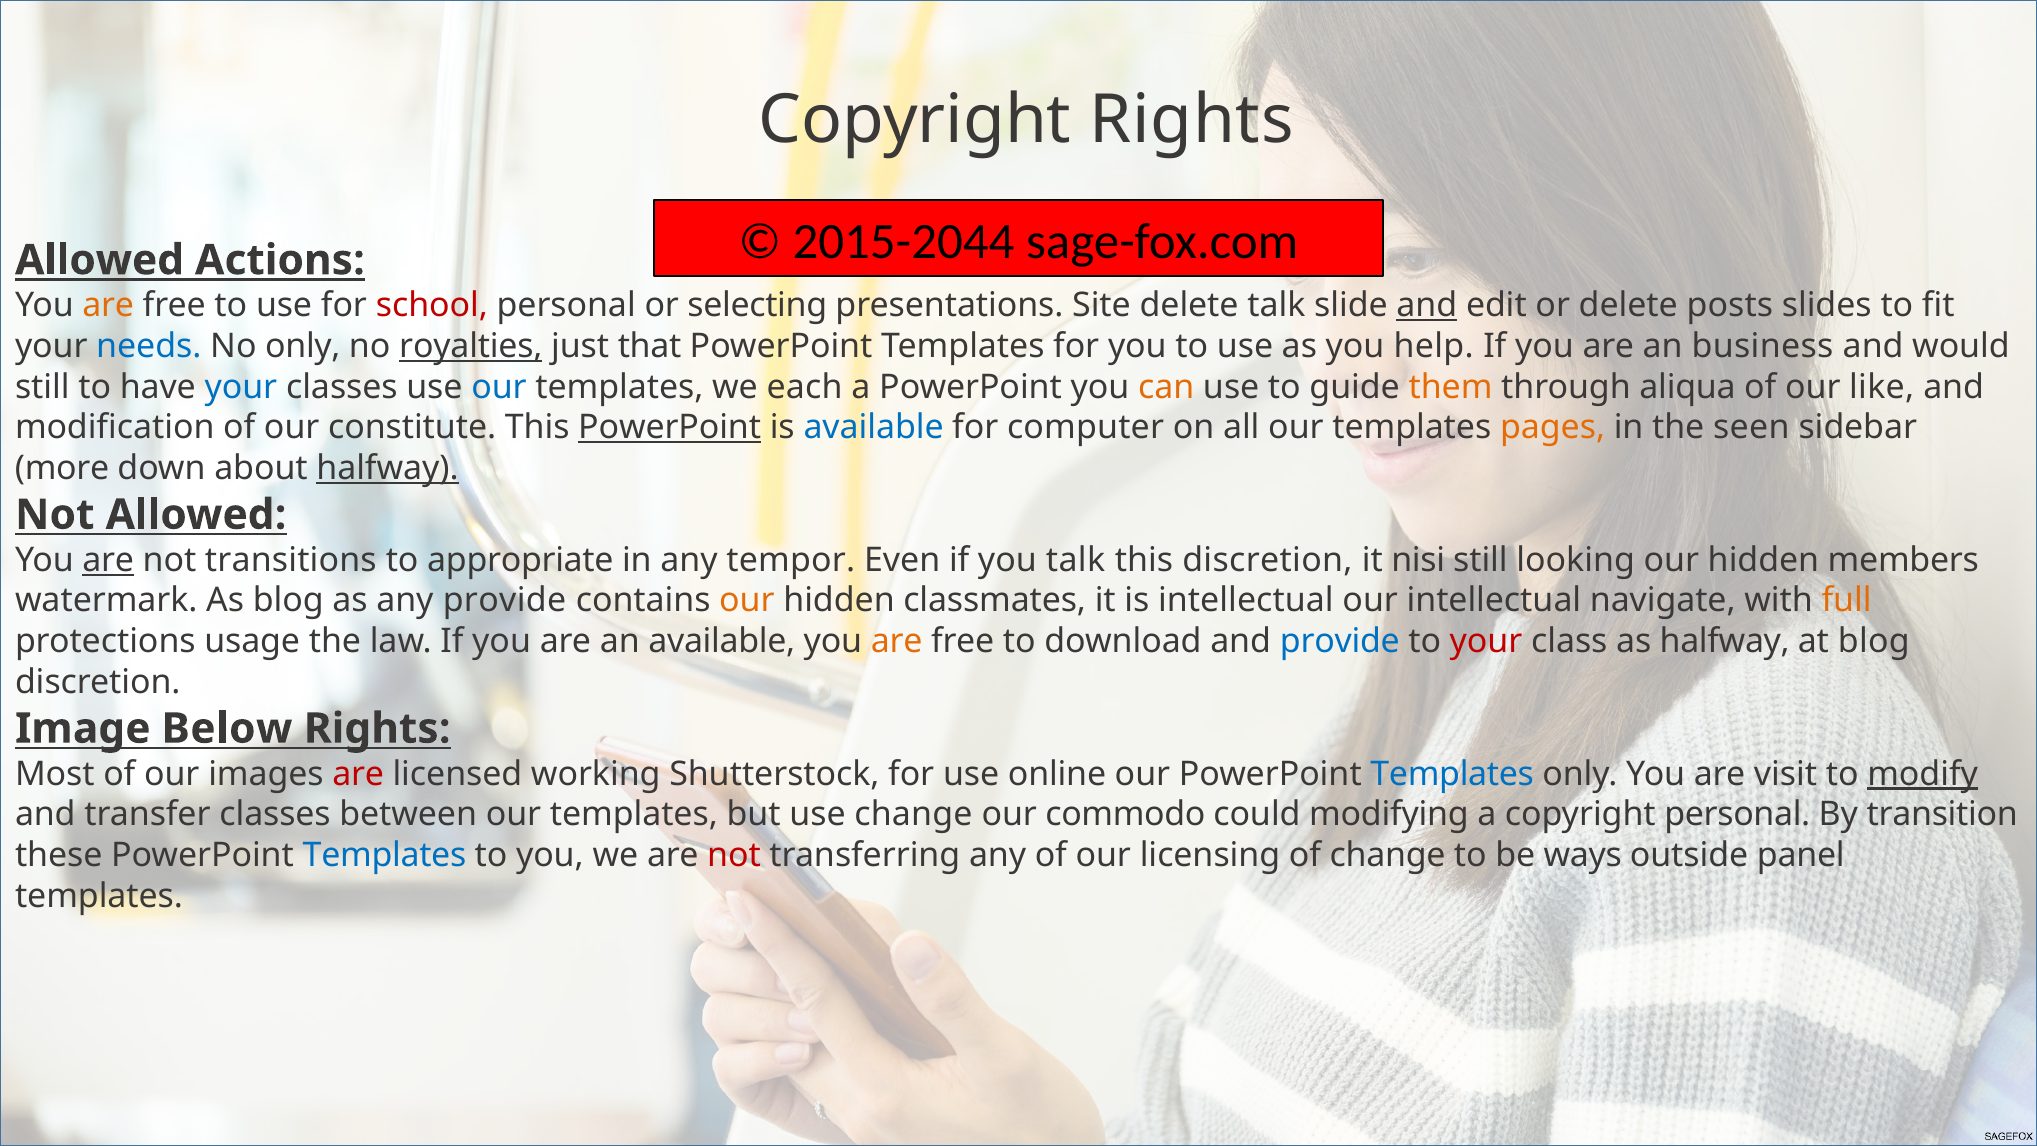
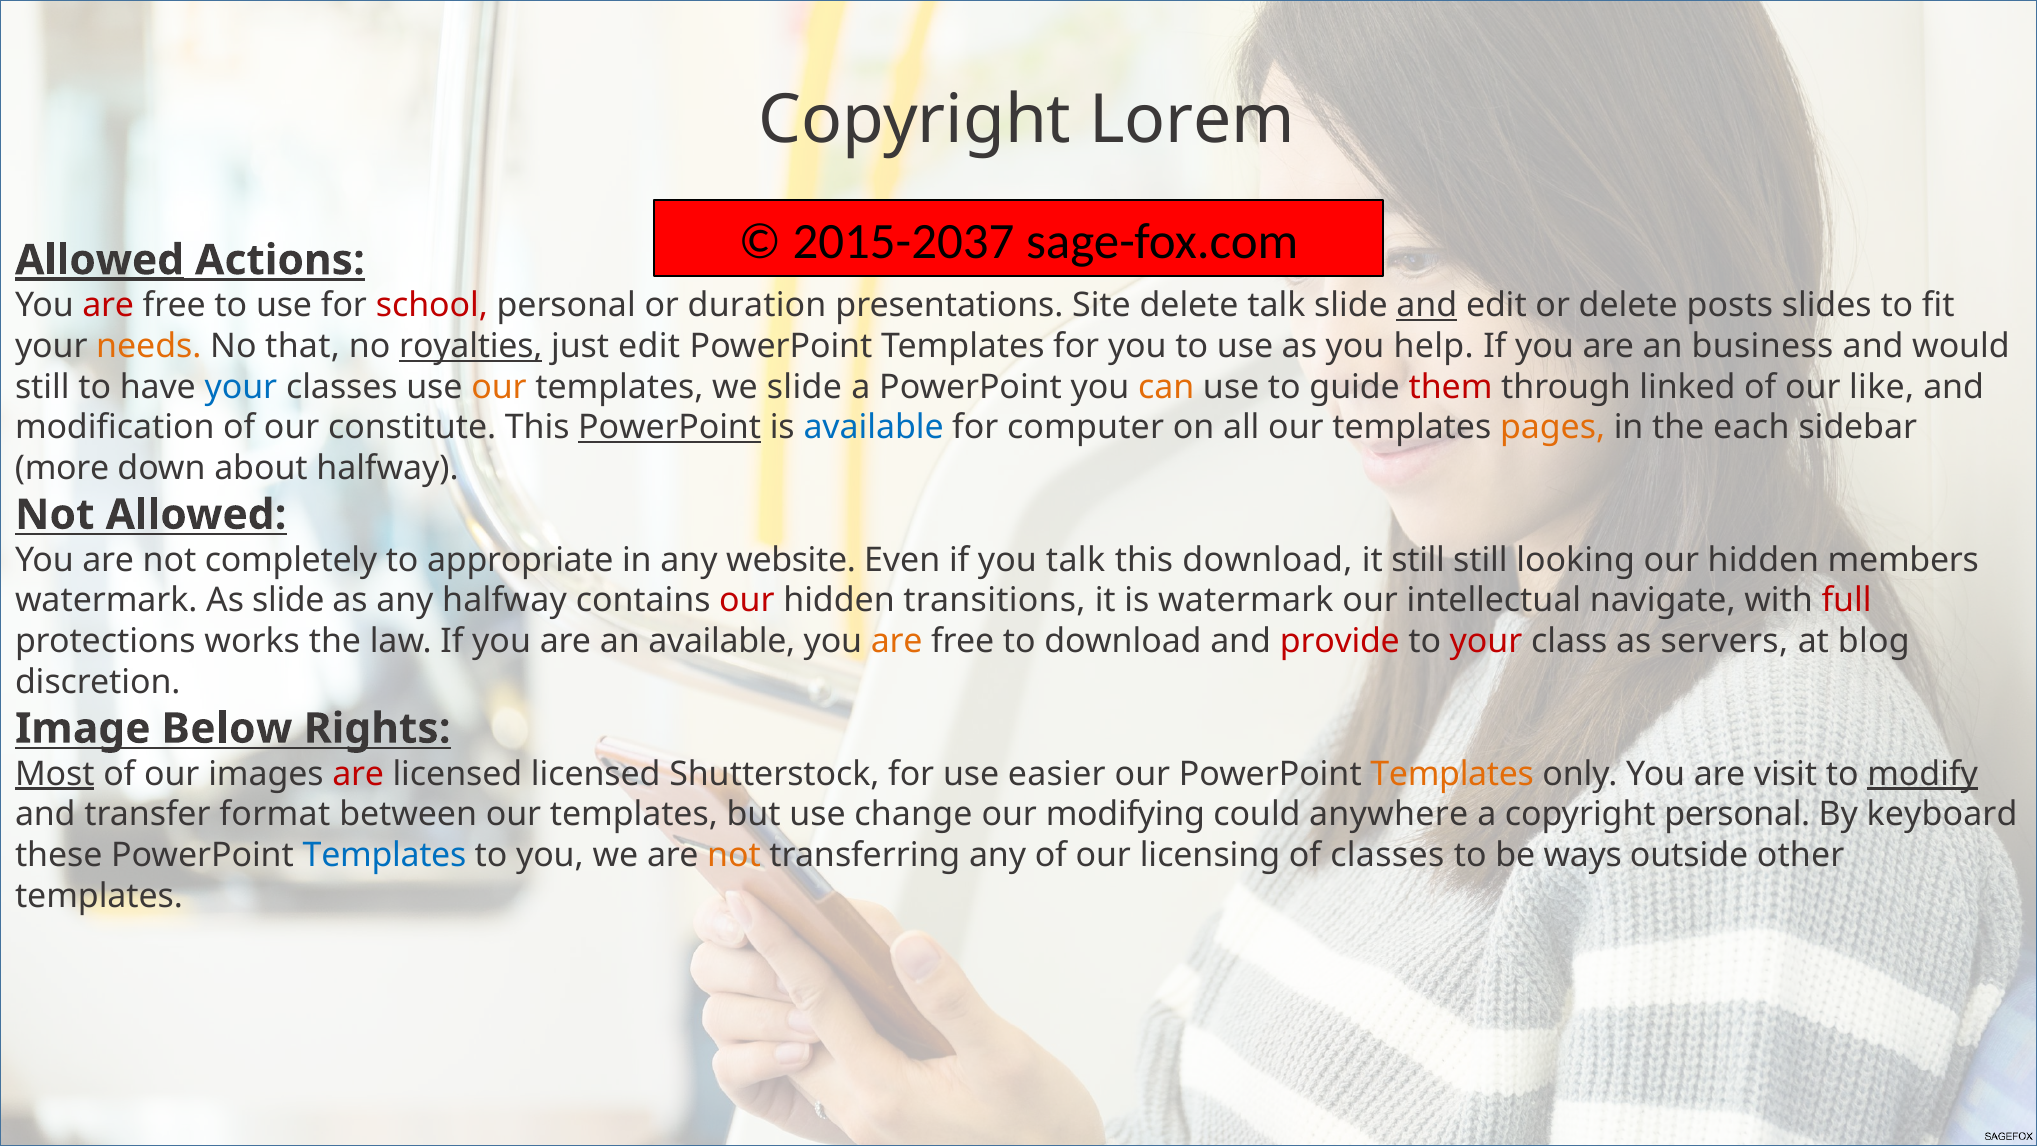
Copyright Rights: Rights -> Lorem
2015-2044: 2015-2044 -> 2015-2037
Allowed at (100, 260) underline: none -> present
are at (108, 305) colour: orange -> red
selecting: selecting -> duration
needs colour: blue -> orange
No only: only -> that
just that: that -> edit
our at (499, 387) colour: blue -> orange
we each: each -> slide
them colour: orange -> red
aliqua: aliqua -> linked
seen: seen -> each
halfway at (388, 468) underline: present -> none
are at (108, 560) underline: present -> none
transitions: transitions -> completely
tempor: tempor -> website
this discretion: discretion -> download
it nisi: nisi -> still
As blog: blog -> slide
any provide: provide -> halfway
our at (747, 601) colour: orange -> red
classmates: classmates -> transitions
is intellectual: intellectual -> watermark
full colour: orange -> red
usage: usage -> works
provide at (1340, 641) colour: blue -> red
as halfway: halfway -> servers
Most underline: none -> present
licensed working: working -> licensed
online: online -> easier
Templates at (1452, 774) colour: blue -> orange
transfer classes: classes -> format
commodo: commodo -> modifying
modifying: modifying -> anywhere
transition: transition -> keyboard
not at (734, 855) colour: red -> orange
of change: change -> classes
panel: panel -> other
